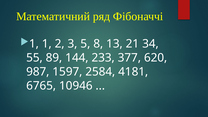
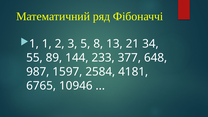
620: 620 -> 648
